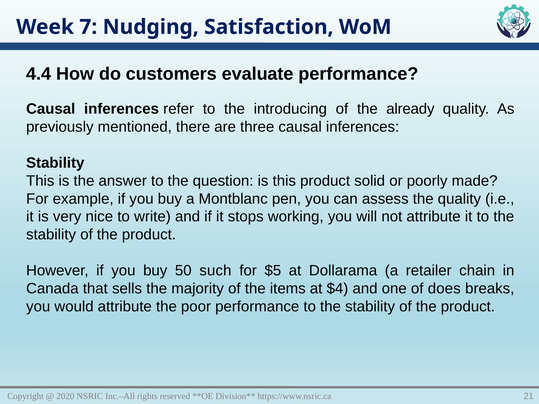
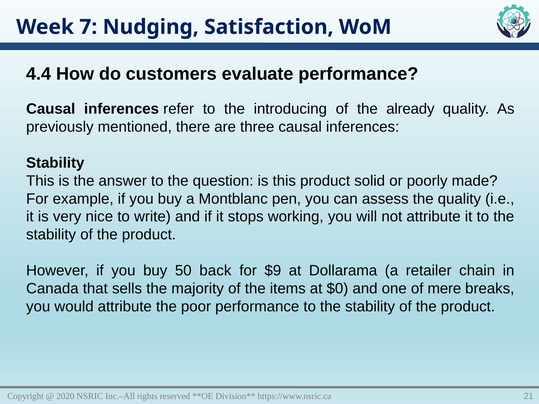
such: such -> back
$5: $5 -> $9
$4: $4 -> $0
does: does -> mere
